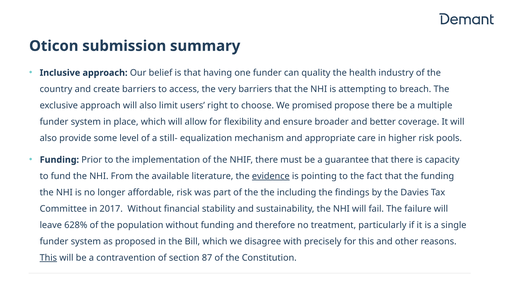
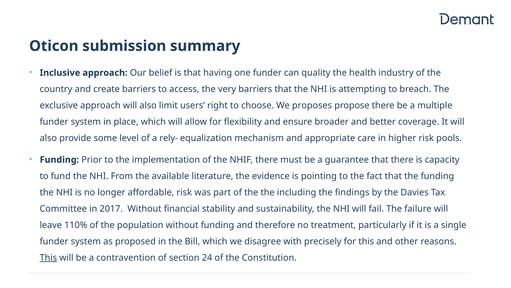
promised: promised -> proposes
still-: still- -> rely-
evidence underline: present -> none
628%: 628% -> 110%
87: 87 -> 24
